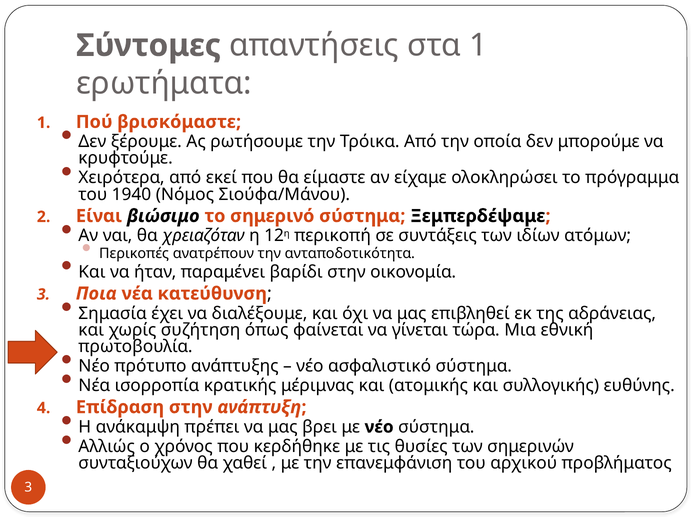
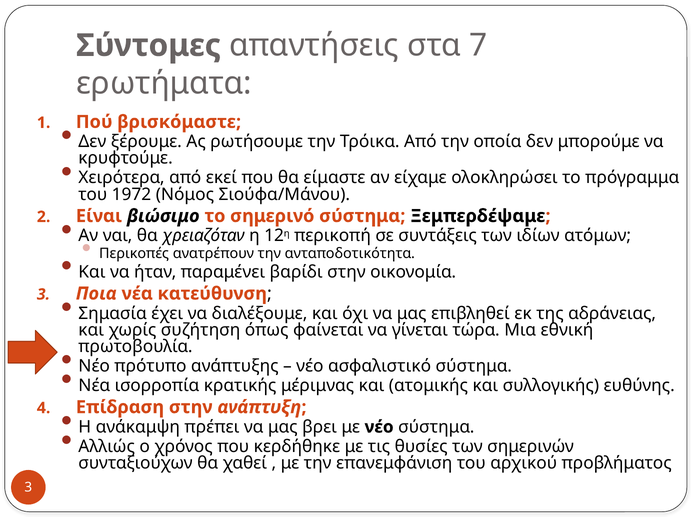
στα 1: 1 -> 7
1940: 1940 -> 1972
